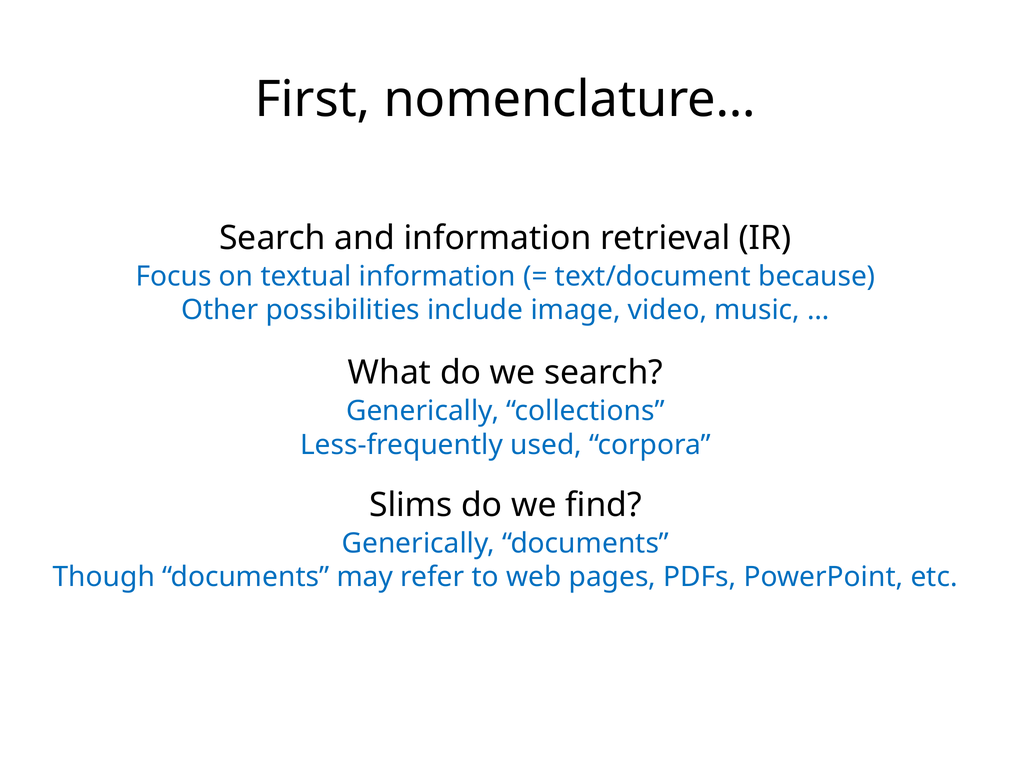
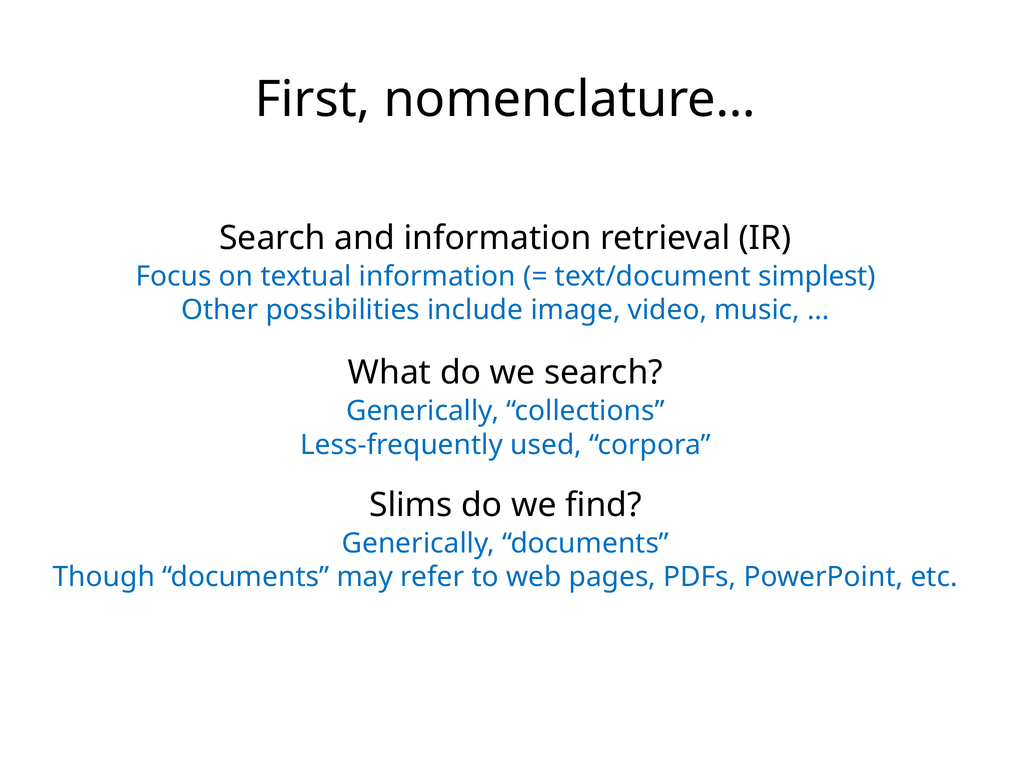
because: because -> simplest
